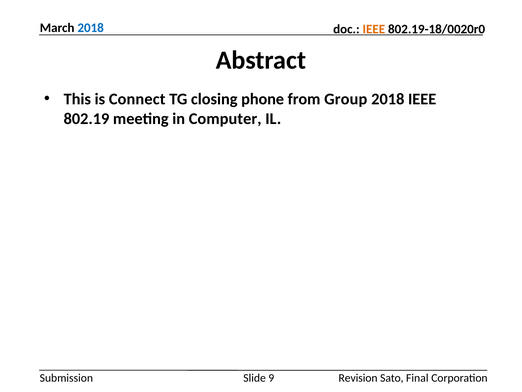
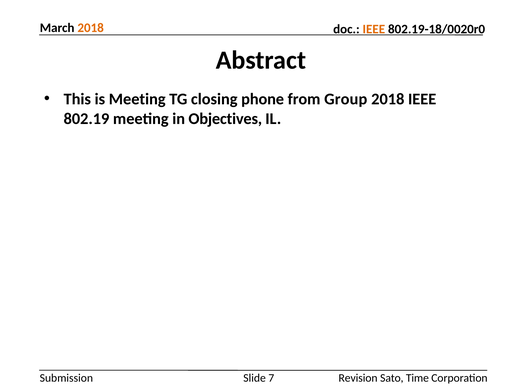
2018 at (91, 28) colour: blue -> orange
is Connect: Connect -> Meeting
Computer: Computer -> Objectives
9: 9 -> 7
Final: Final -> Time
